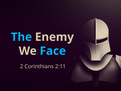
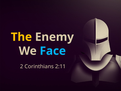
The colour: light blue -> yellow
